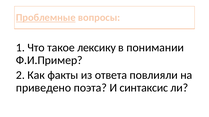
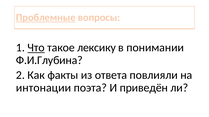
Что underline: none -> present
Ф.И.Пример: Ф.И.Пример -> Ф.И.Глубина
приведено: приведено -> интонации
синтаксис: синтаксис -> приведён
